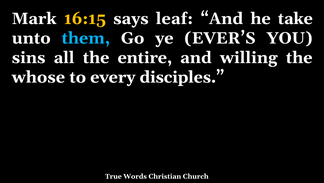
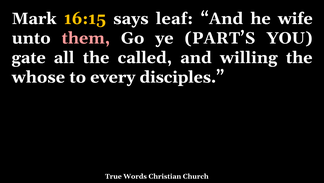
take: take -> wife
them colour: light blue -> pink
EVER’S: EVER’S -> PART’S
sins: sins -> gate
entire: entire -> called
